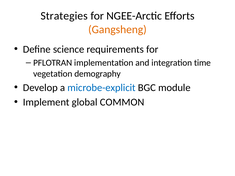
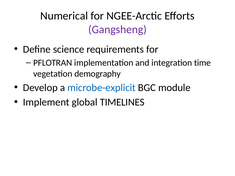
Strategies: Strategies -> Numerical
Gangsheng colour: orange -> purple
COMMON: COMMON -> TIMELINES
